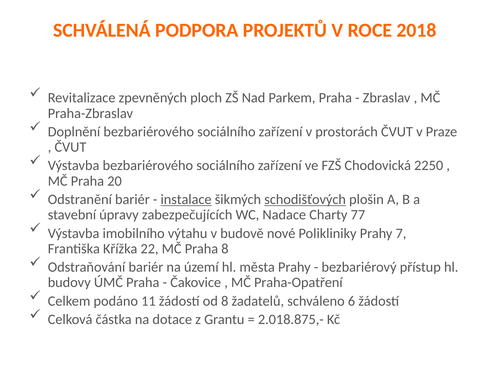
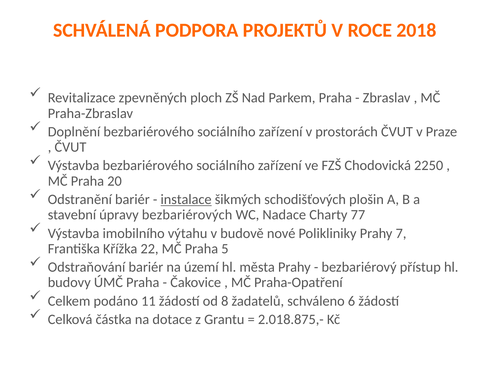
schodišťových underline: present -> none
zabezpečujících: zabezpečujících -> bezbariérových
Praha 8: 8 -> 5
